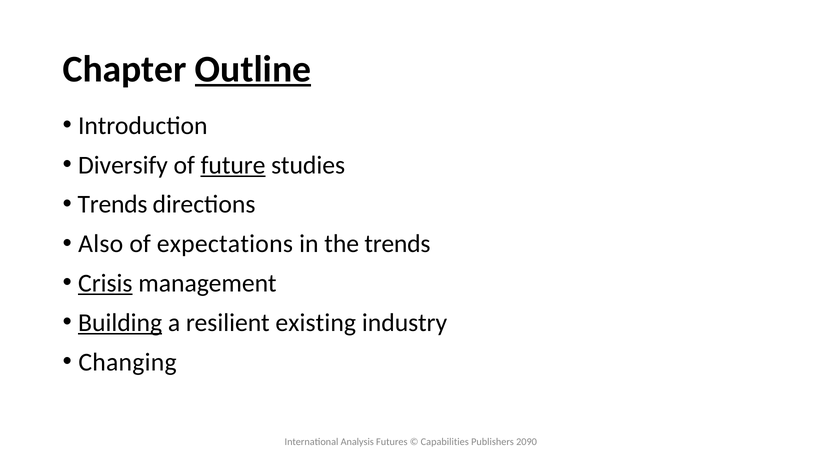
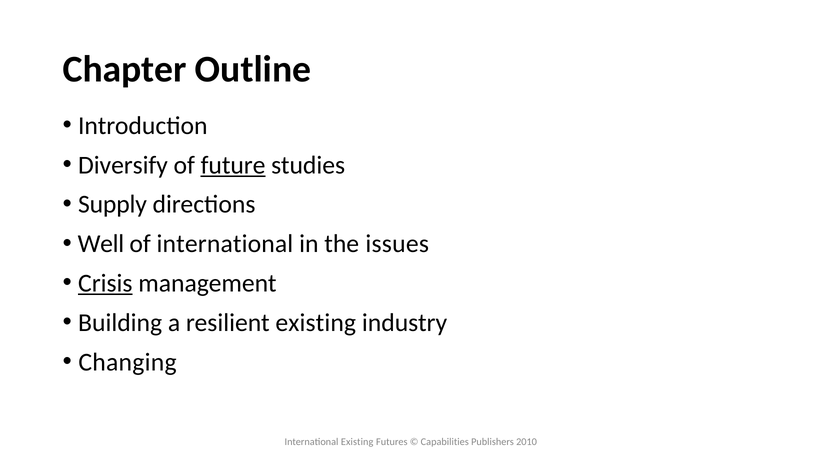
Outline underline: present -> none
Trends at (113, 204): Trends -> Supply
Also: Also -> Well
of expectations: expectations -> international
the trends: trends -> issues
Building underline: present -> none
International Analysis: Analysis -> Existing
2090: 2090 -> 2010
